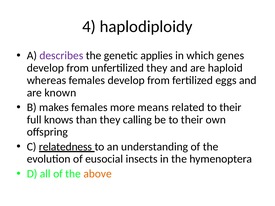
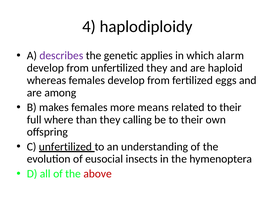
genes: genes -> alarm
known: known -> among
knows: knows -> where
C relatedness: relatedness -> unfertilized
above colour: orange -> red
